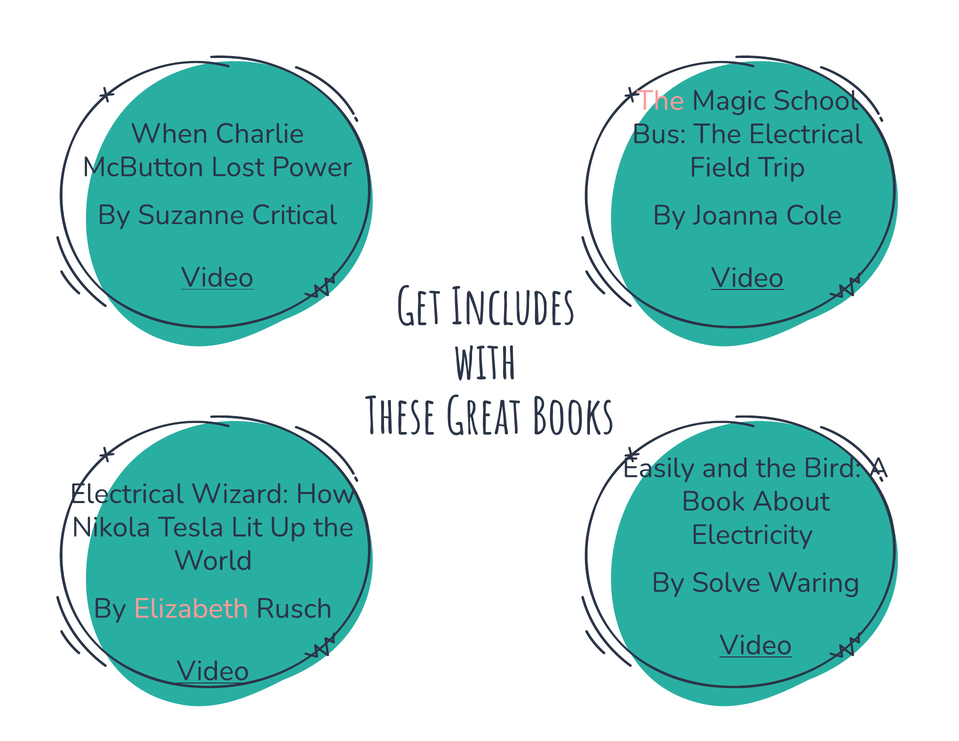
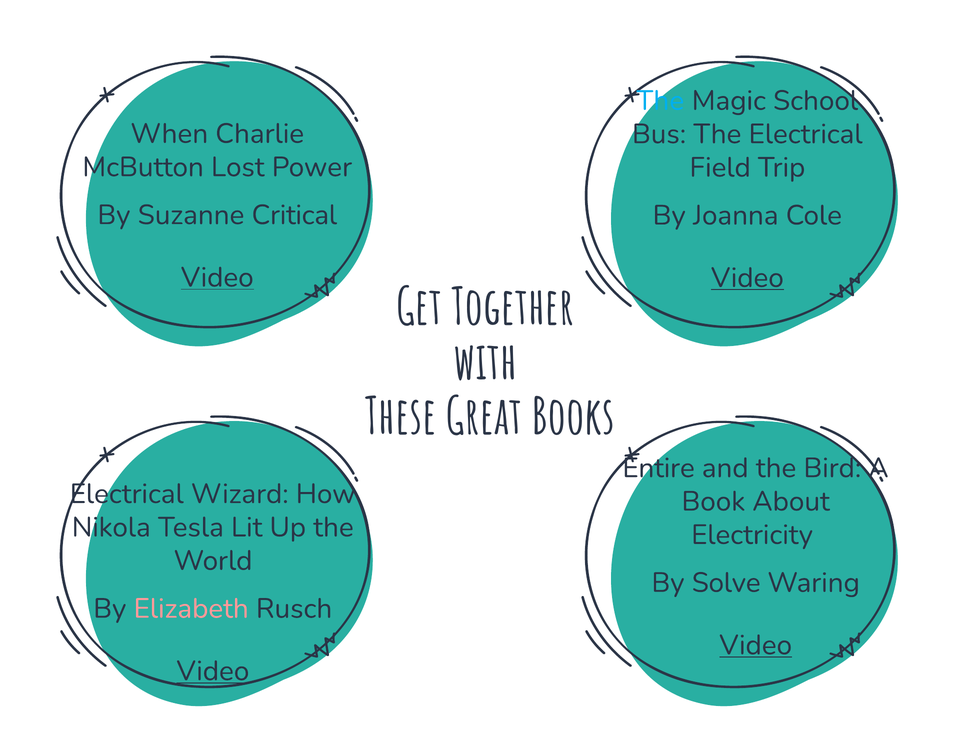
The at (660, 101) colour: pink -> light blue
Includes: Includes -> Together
Easily: Easily -> Entire
